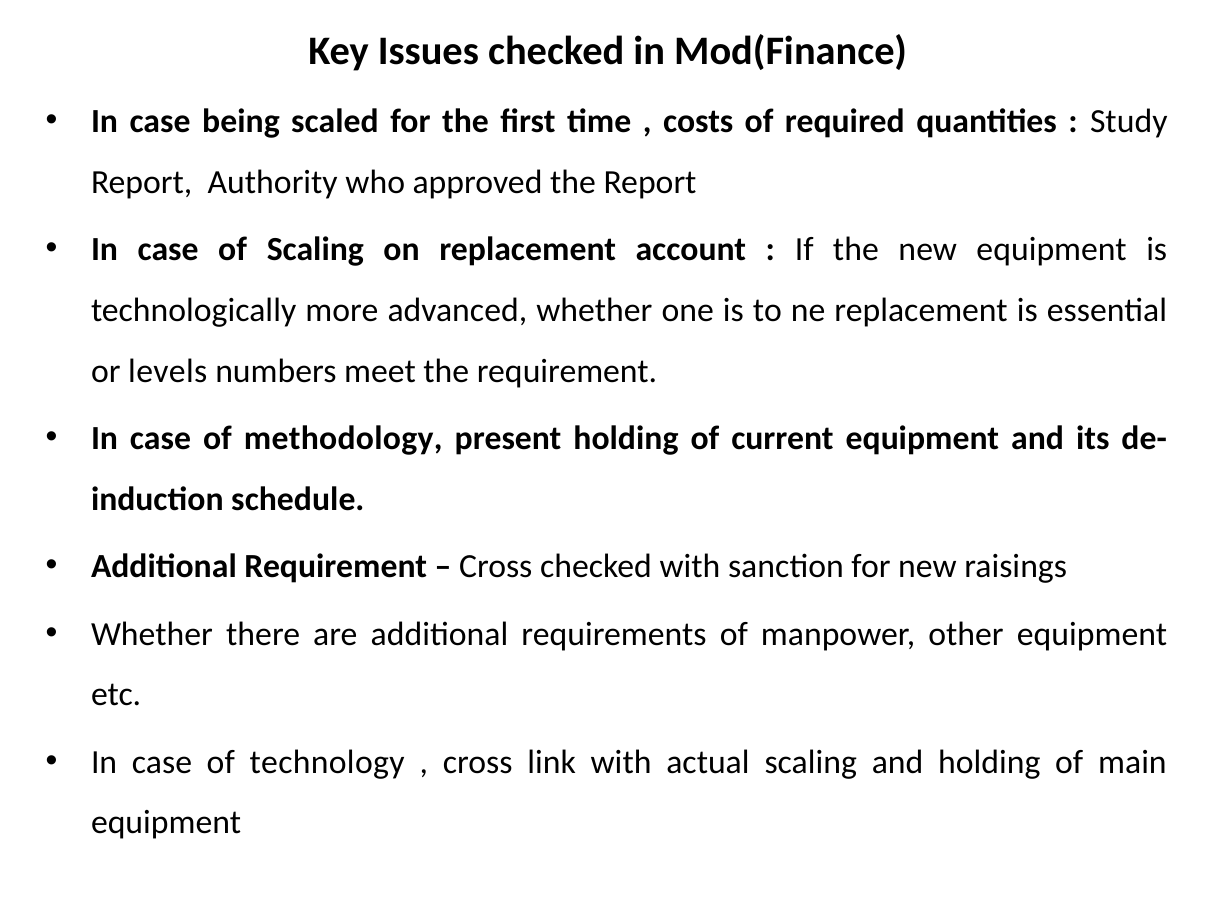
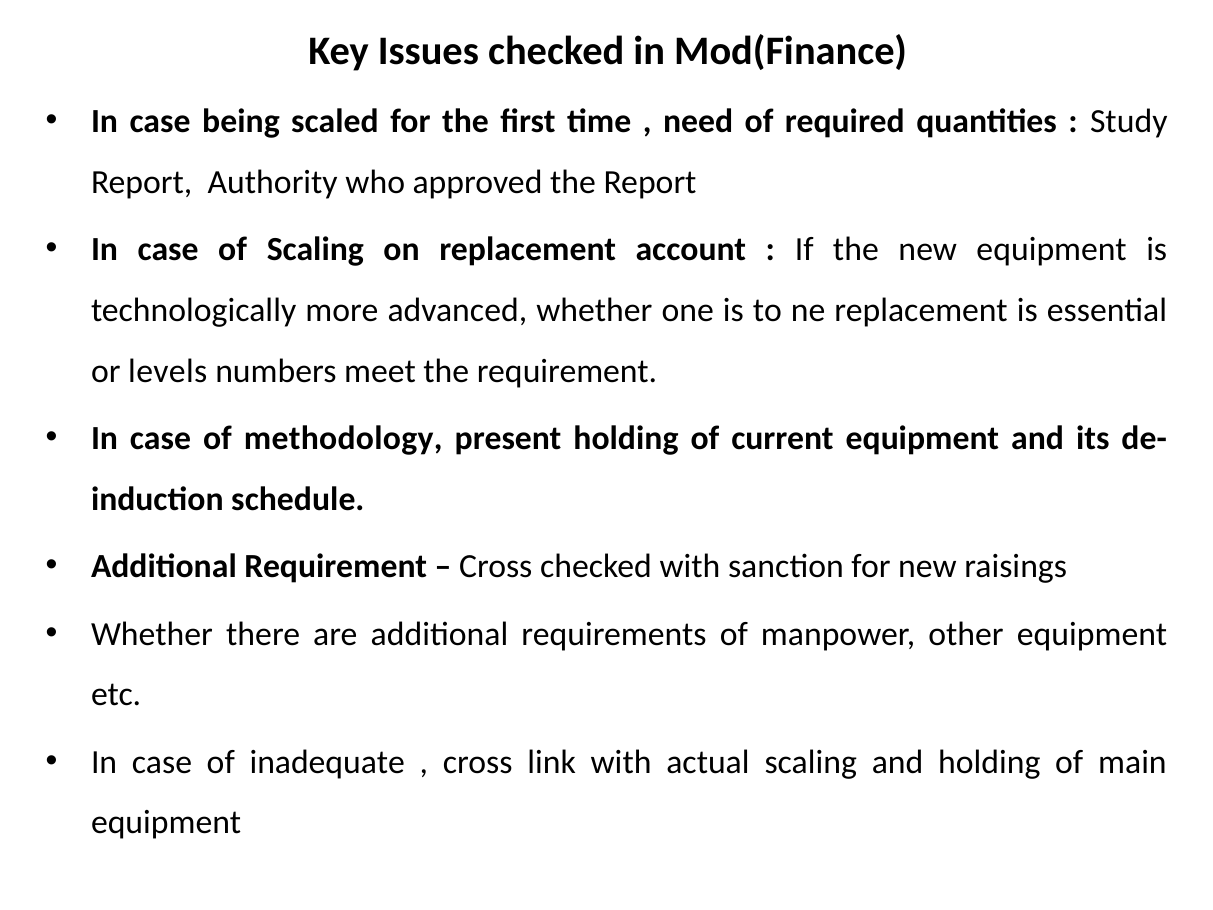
costs: costs -> need
technology: technology -> inadequate
